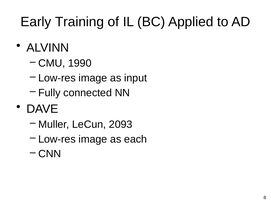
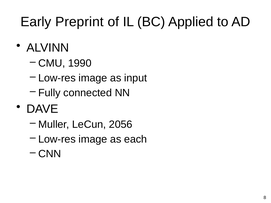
Training: Training -> Preprint
2093: 2093 -> 2056
